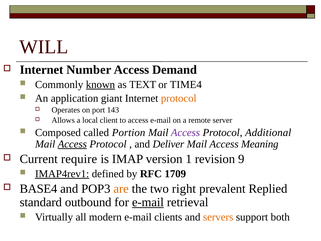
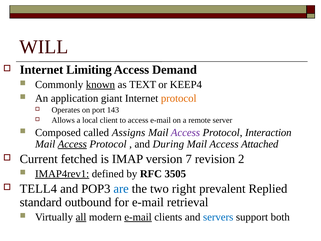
Number: Number -> Limiting
TIME4: TIME4 -> KEEP4
Portion: Portion -> Assigns
Additional: Additional -> Interaction
Deliver: Deliver -> During
Meaning: Meaning -> Attached
require: require -> fetched
1: 1 -> 7
9: 9 -> 2
1709: 1709 -> 3505
BASE4: BASE4 -> TELL4
are colour: orange -> blue
e-mail at (148, 202) underline: present -> none
all underline: none -> present
e-mail at (138, 217) underline: none -> present
servers colour: orange -> blue
